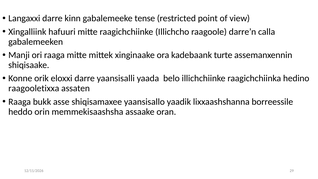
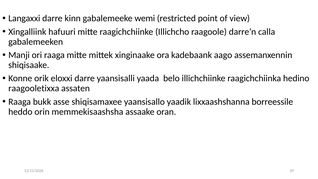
tense: tense -> wemi
turte: turte -> aago
